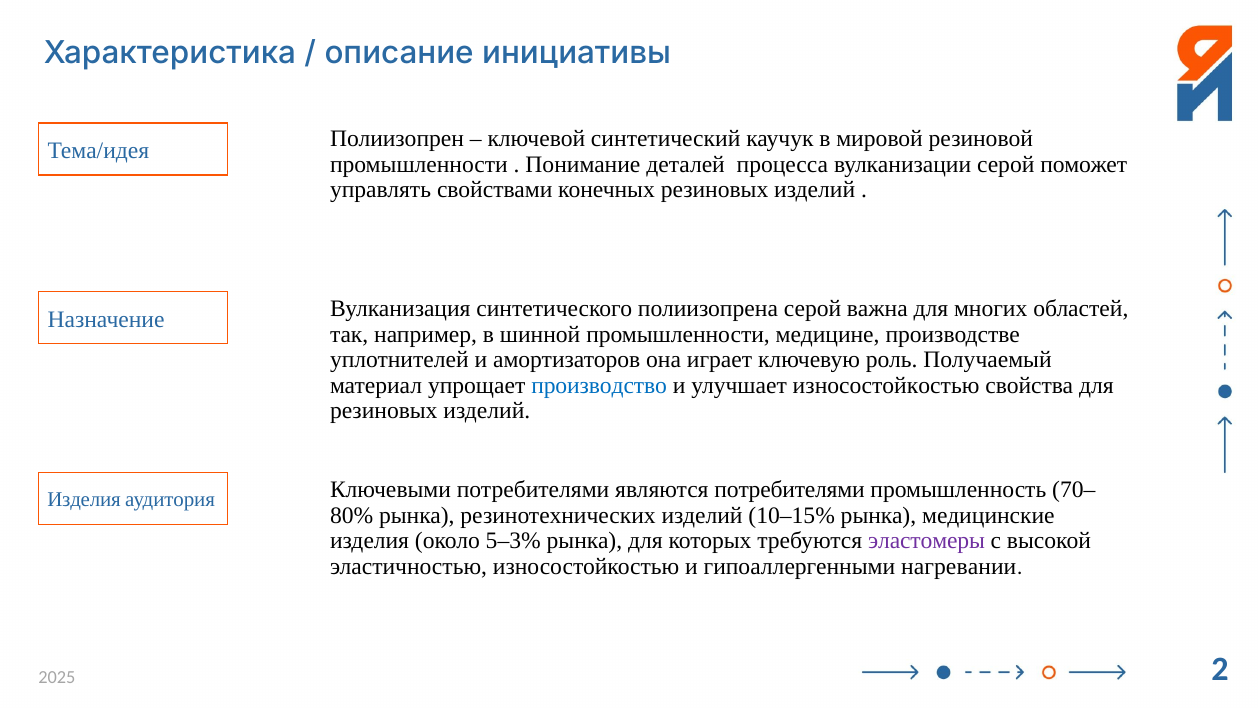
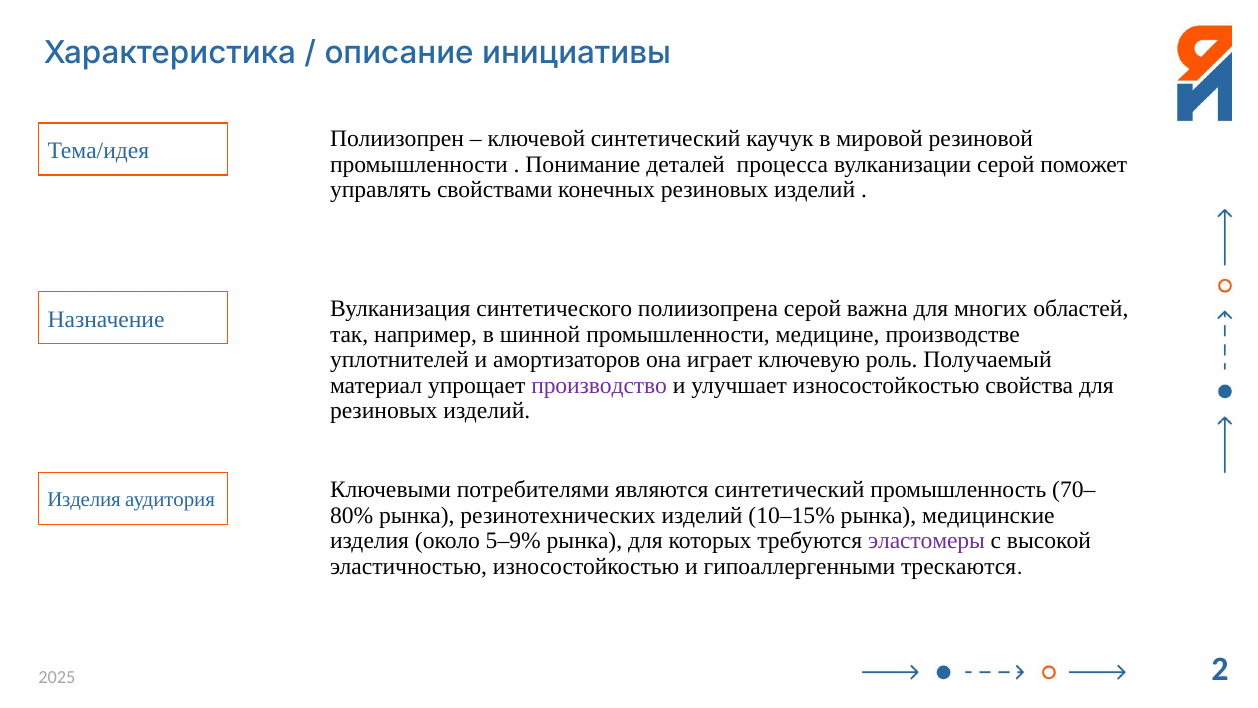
производство colour: blue -> purple
являются потребителями: потребителями -> синтетический
5–3%: 5–3% -> 5–9%
нагревании: нагревании -> трескаются
